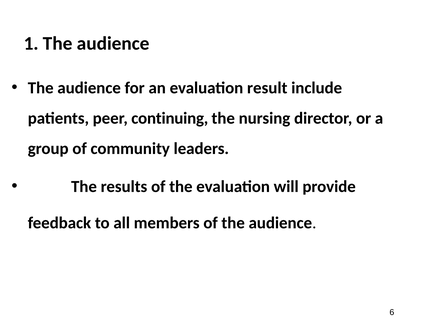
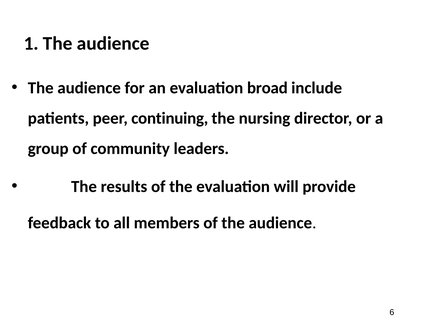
result: result -> broad
